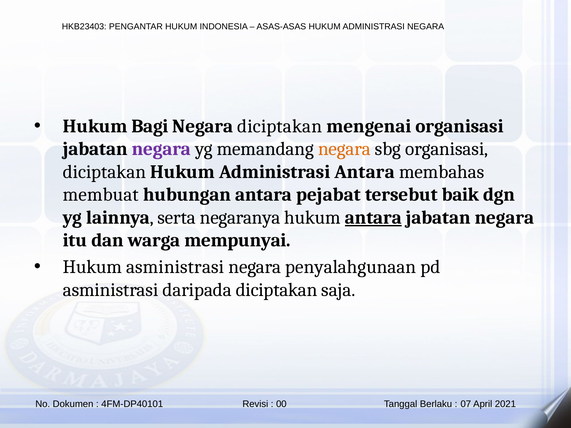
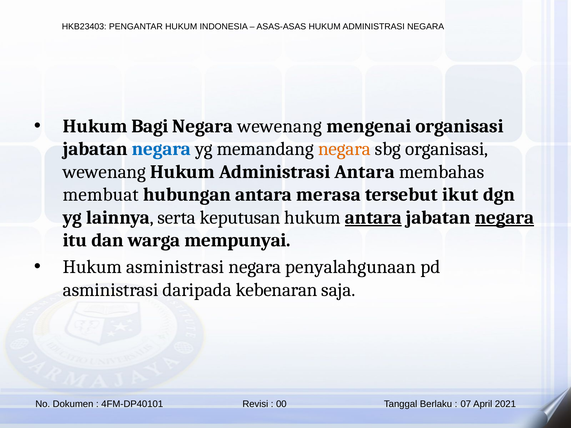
Negara diciptakan: diciptakan -> wewenang
negara at (161, 149) colour: purple -> blue
diciptakan at (104, 172): diciptakan -> wewenang
pejabat: pejabat -> merasa
baik: baik -> ikut
negaranya: negaranya -> keputusan
negara at (504, 218) underline: none -> present
daripada diciptakan: diciptakan -> kebenaran
